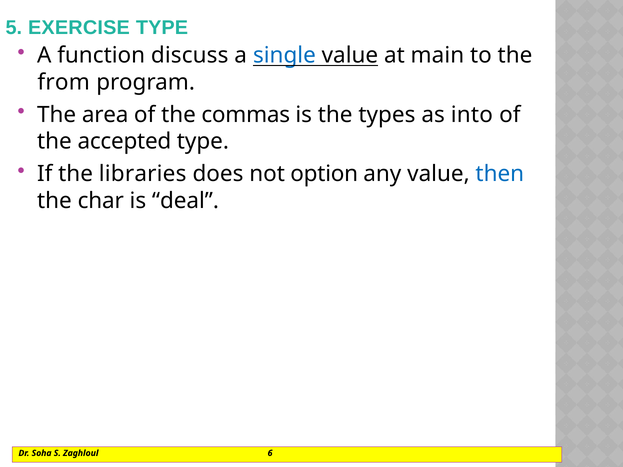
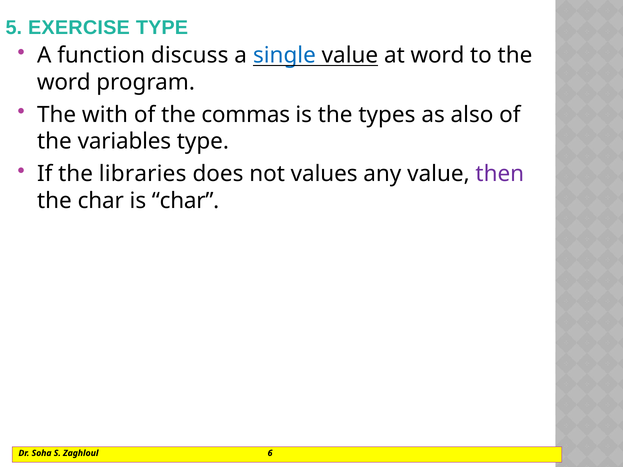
at main: main -> word
from at (64, 82): from -> word
area: area -> with
into: into -> also
accepted: accepted -> variables
option: option -> values
then colour: blue -> purple
is deal: deal -> char
